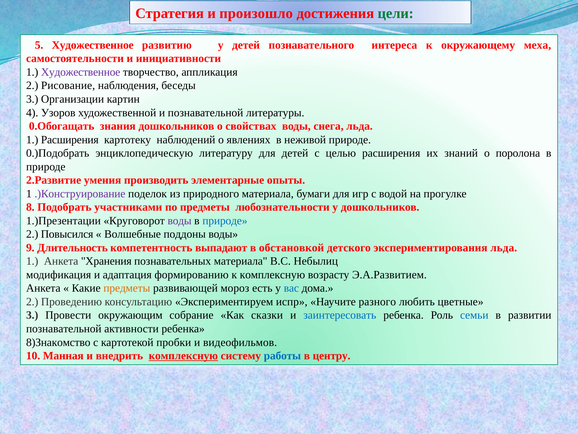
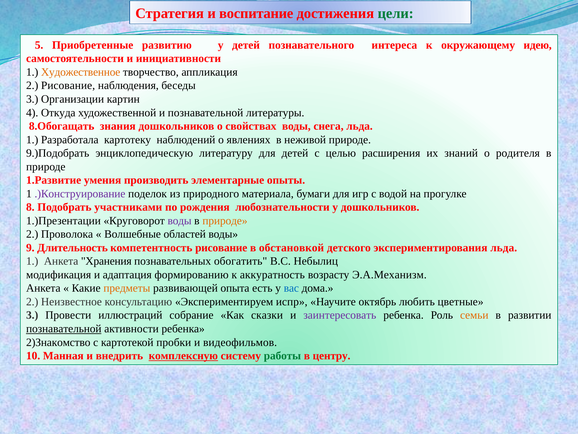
произошло: произошло -> воспитание
5 Художественное: Художественное -> Приобретенные
меха: меха -> идею
Художественное at (81, 72) colour: purple -> orange
Узоров: Узоров -> Откуда
0.Обогащать: 0.Обогащать -> 8.Обогащать
1 Расширения: Расширения -> Разработала
0.)Подобрать: 0.)Подобрать -> 9.)Подобрать
поролона: поролона -> родителя
2.Развитие: 2.Развитие -> 1.Развитие
по предметы: предметы -> рождения
природе at (225, 220) colour: blue -> orange
Повысился: Повысился -> Проволока
поддоны: поддоны -> областей
компетентность выпадают: выпадают -> рисование
познавательных материала: материала -> обогатить
к комплексную: комплексную -> аккуратность
Э.А.Развитием: Э.А.Развитием -> Э.А.Механизм
мороз: мороз -> опыта
Проведению: Проведению -> Неизвестное
разного: разного -> октябрь
окружающим: окружающим -> иллюстраций
заинтересовать colour: blue -> purple
семьи colour: blue -> orange
познавательной at (64, 328) underline: none -> present
8)Знакомство: 8)Знакомство -> 2)Знакомство
работы colour: blue -> green
